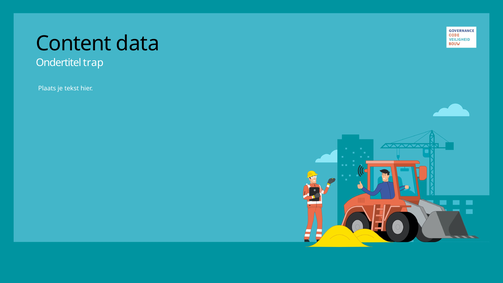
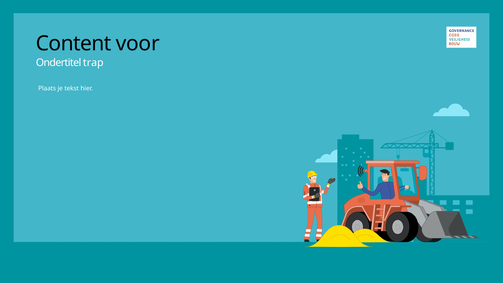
data: data -> voor
